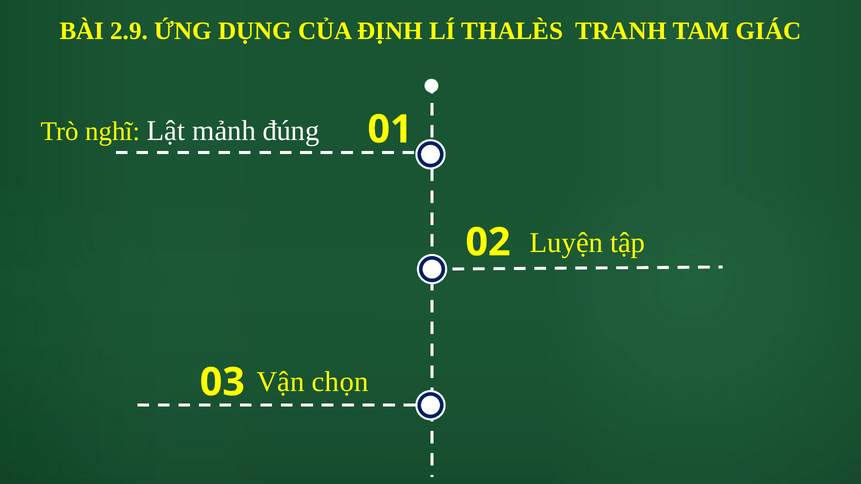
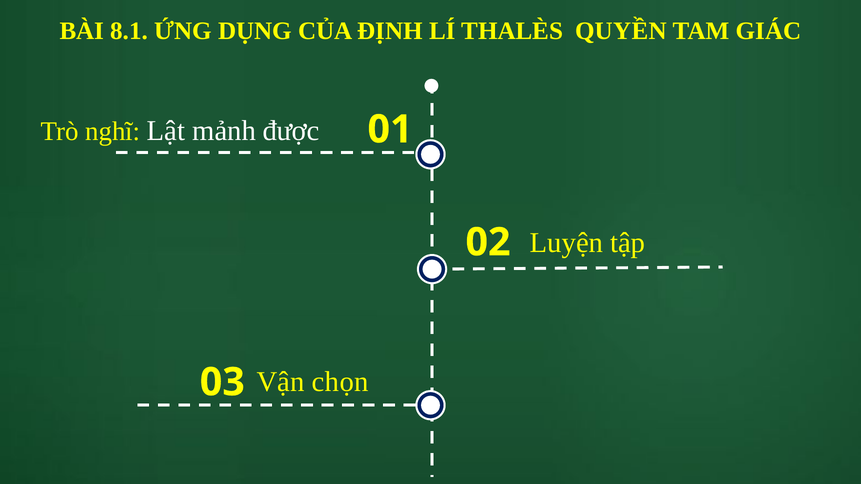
2.9: 2.9 -> 8.1
TRANH: TRANH -> QUYỀN
đúng: đúng -> được
